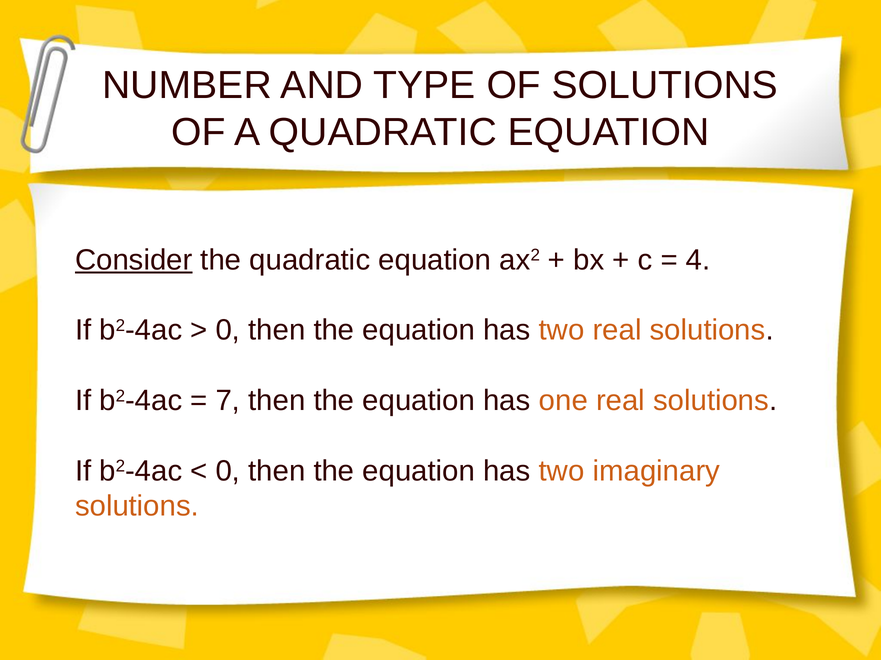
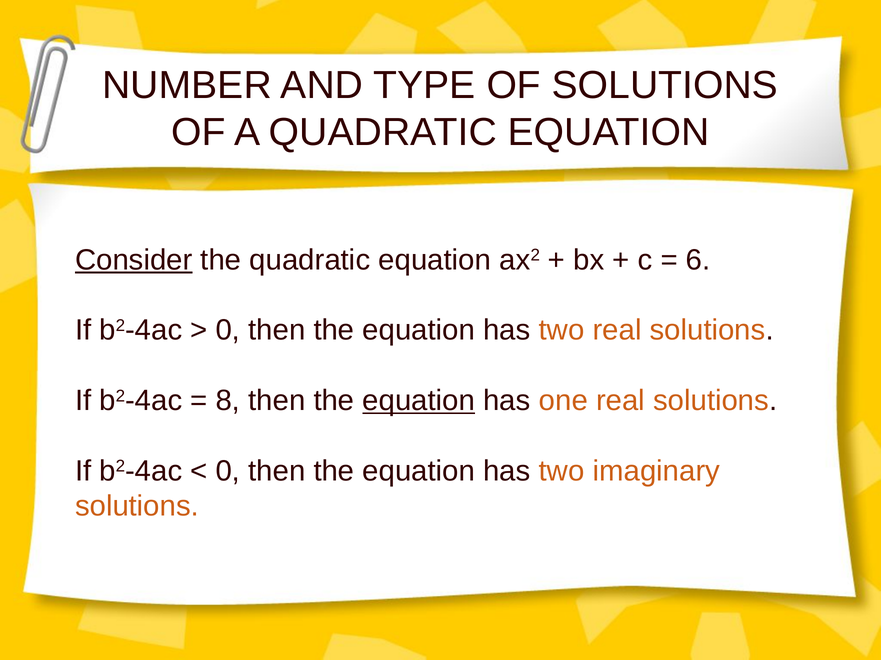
4: 4 -> 6
7: 7 -> 8
equation at (419, 401) underline: none -> present
